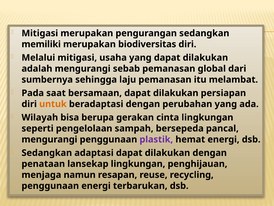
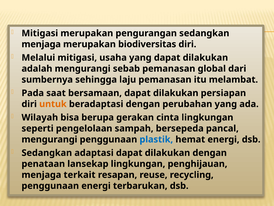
memiliki at (41, 44): memiliki -> menjaga
plastik colour: purple -> blue
namun: namun -> terkait
